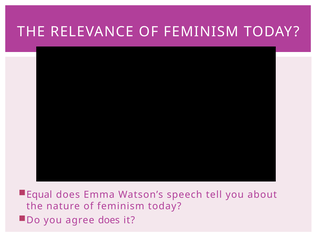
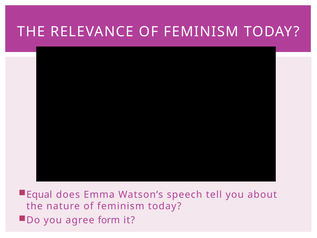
agree does: does -> form
